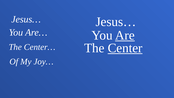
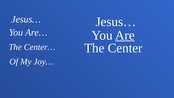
Center underline: present -> none
